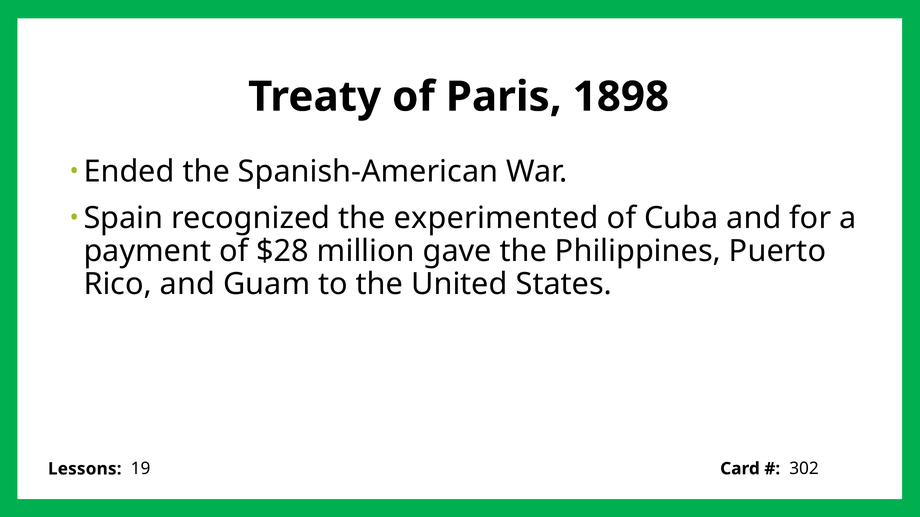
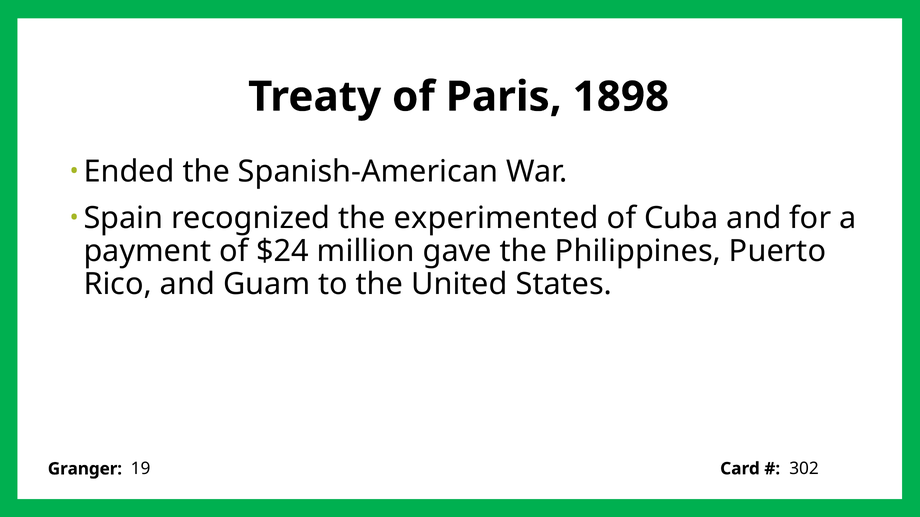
$28: $28 -> $24
Lessons: Lessons -> Granger
